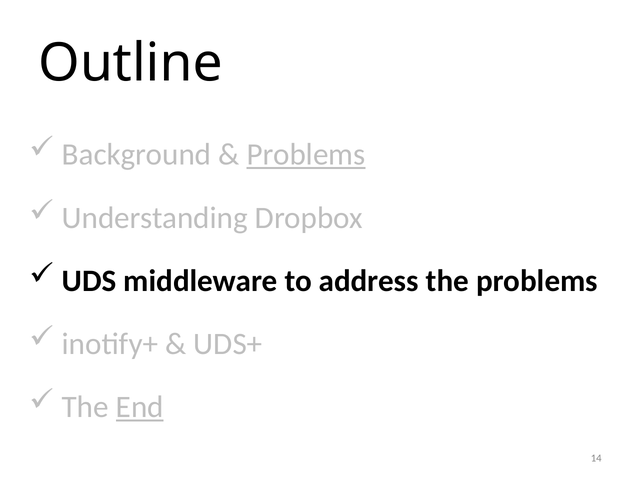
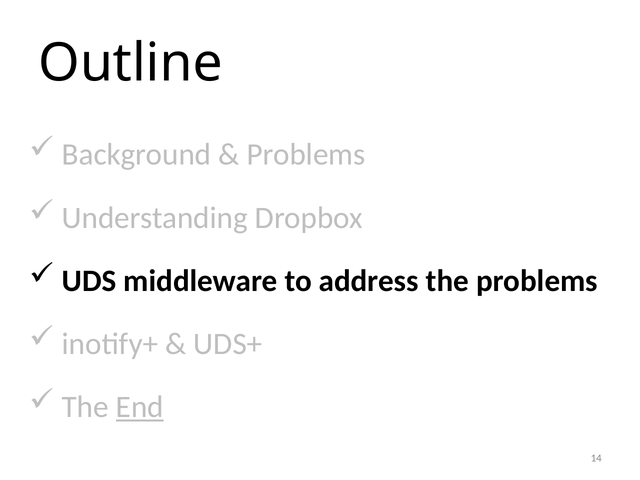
Problems at (306, 155) underline: present -> none
